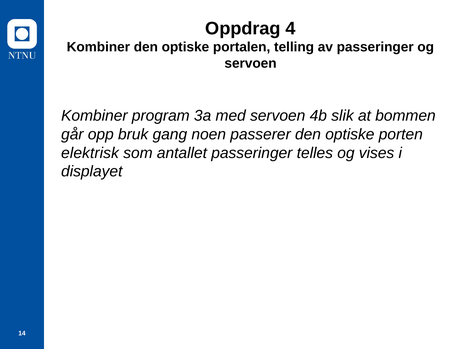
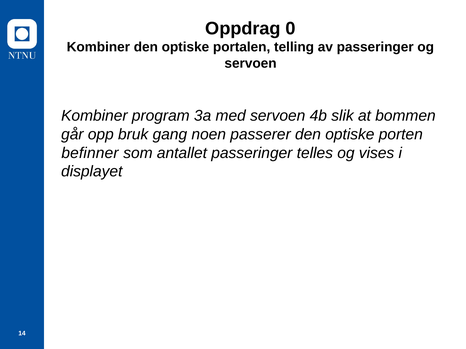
4: 4 -> 0
elektrisk: elektrisk -> befinner
